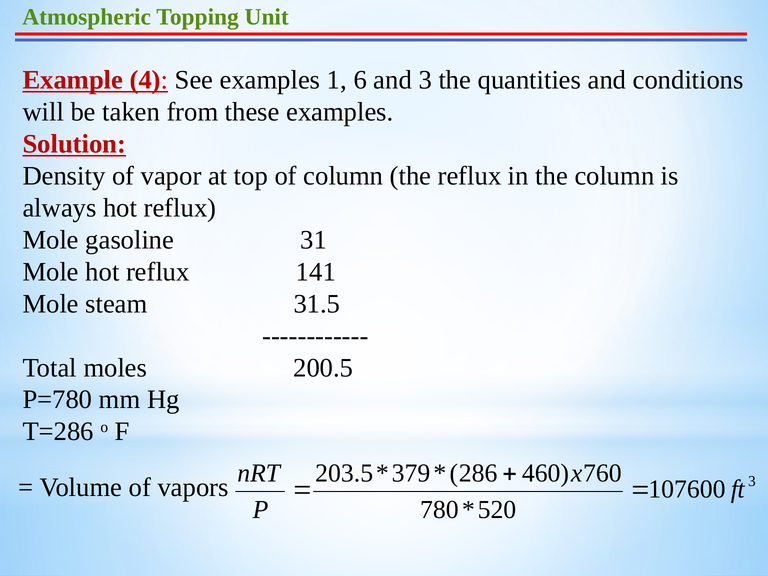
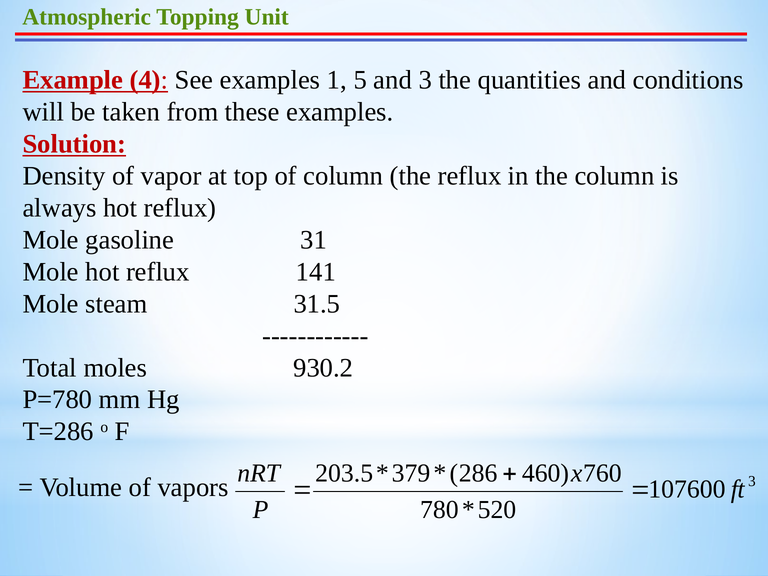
1 6: 6 -> 5
200.5: 200.5 -> 930.2
